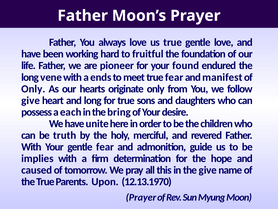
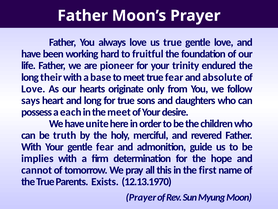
found: found -> trinity
vene: vene -> their
ends: ends -> base
manifest: manifest -> absolute
Only at (33, 89): Only -> Love
give at (31, 100): give -> says
the bring: bring -> meet
caused: caused -> cannot
the give: give -> first
Upon: Upon -> Exists
